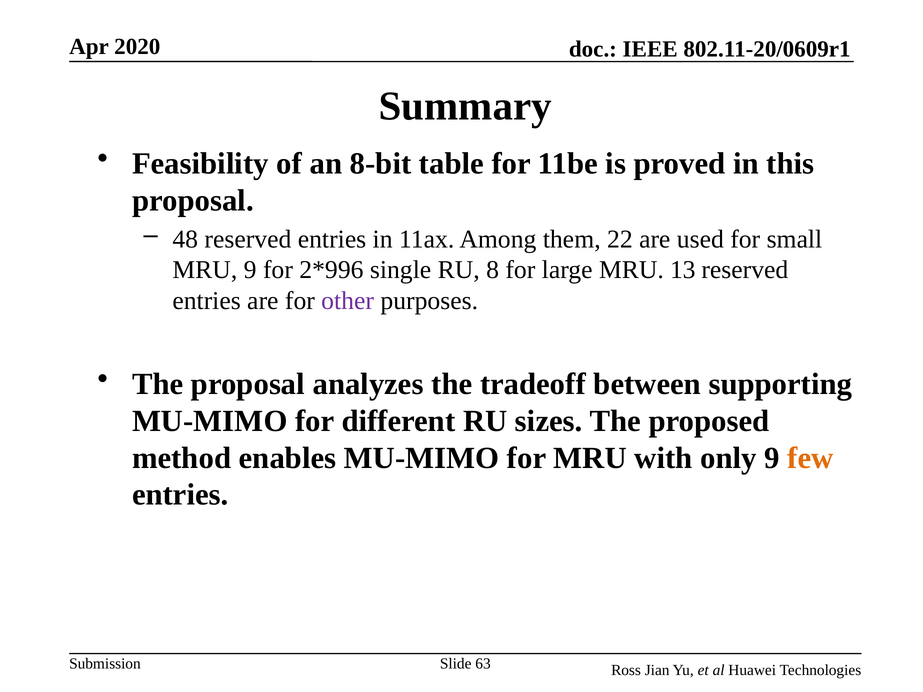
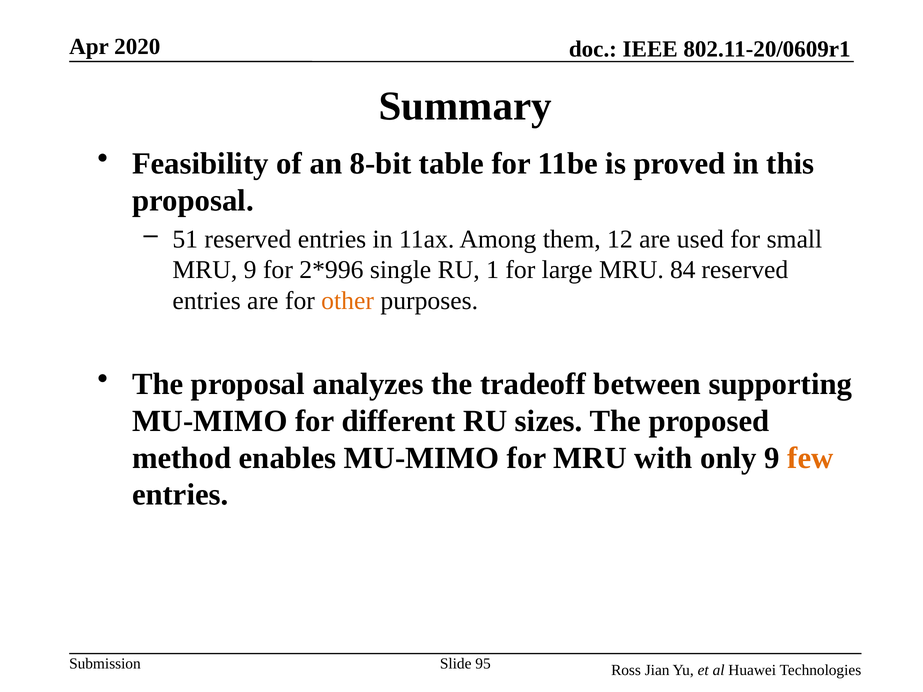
48: 48 -> 51
22: 22 -> 12
8: 8 -> 1
13: 13 -> 84
other colour: purple -> orange
63: 63 -> 95
